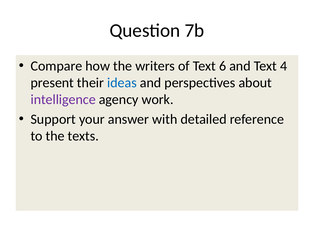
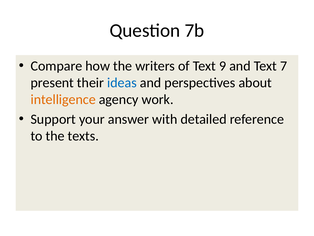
6: 6 -> 9
4: 4 -> 7
intelligence colour: purple -> orange
